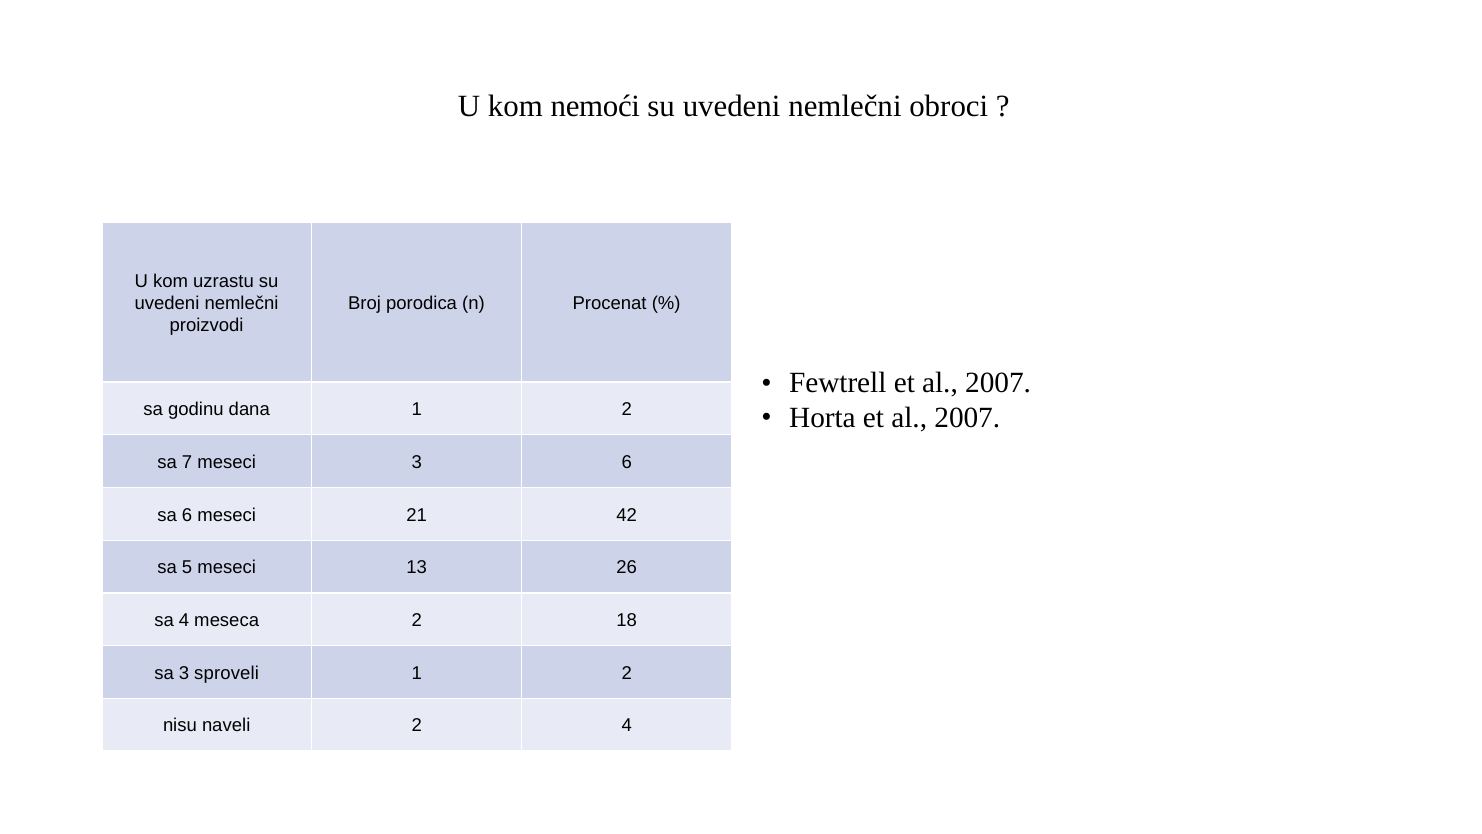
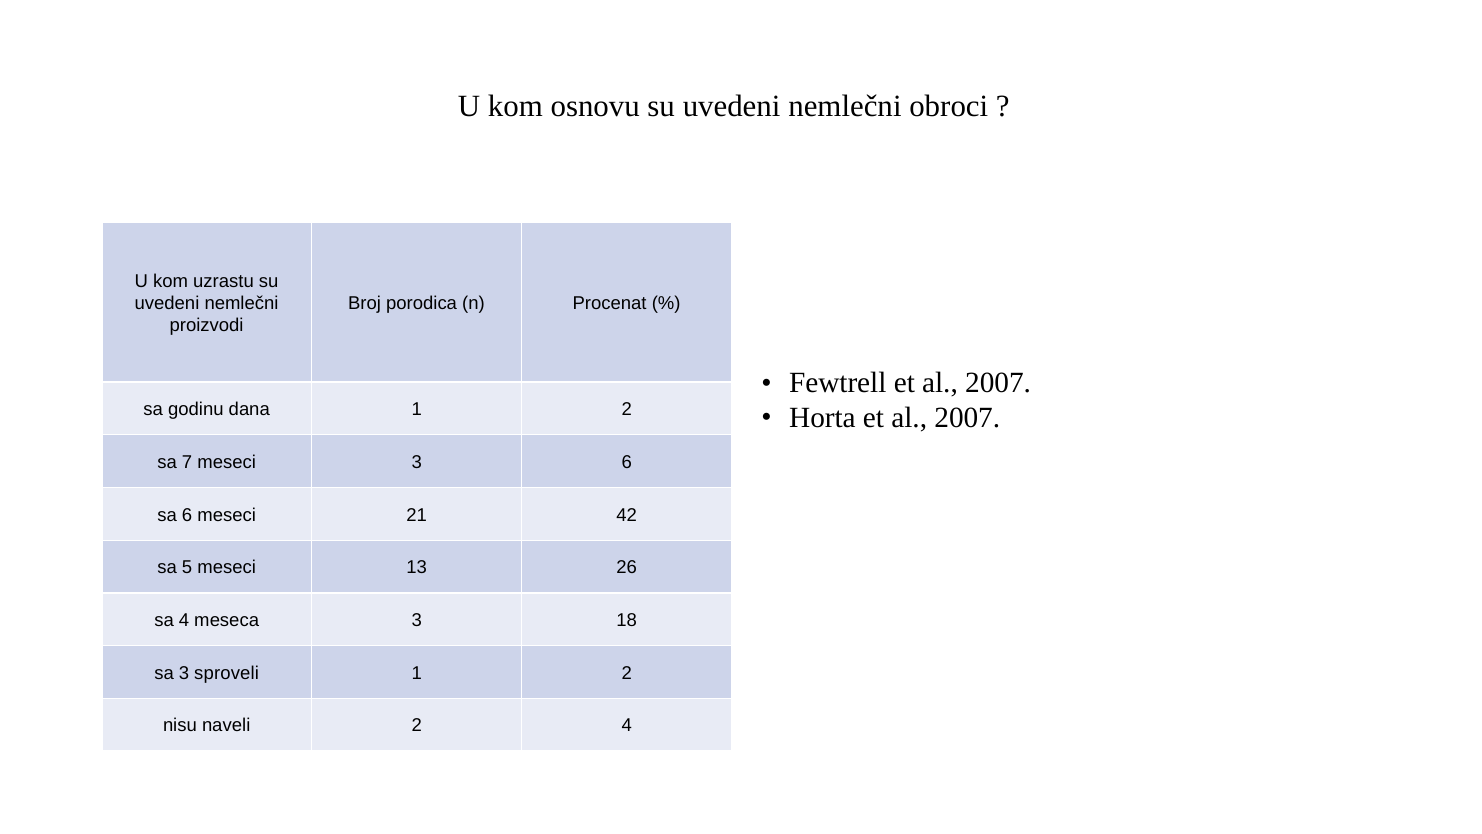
nemoći: nemoći -> osnovu
meseca 2: 2 -> 3
